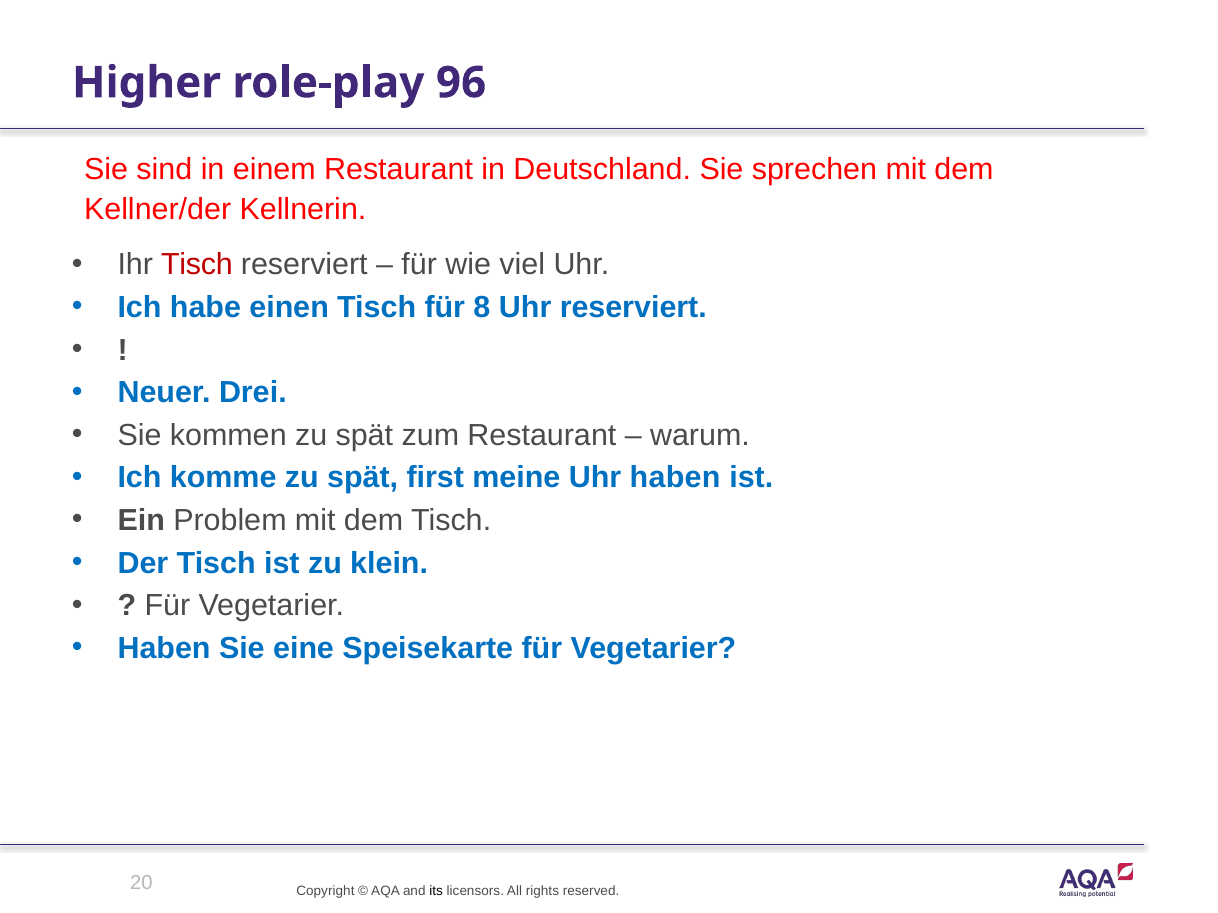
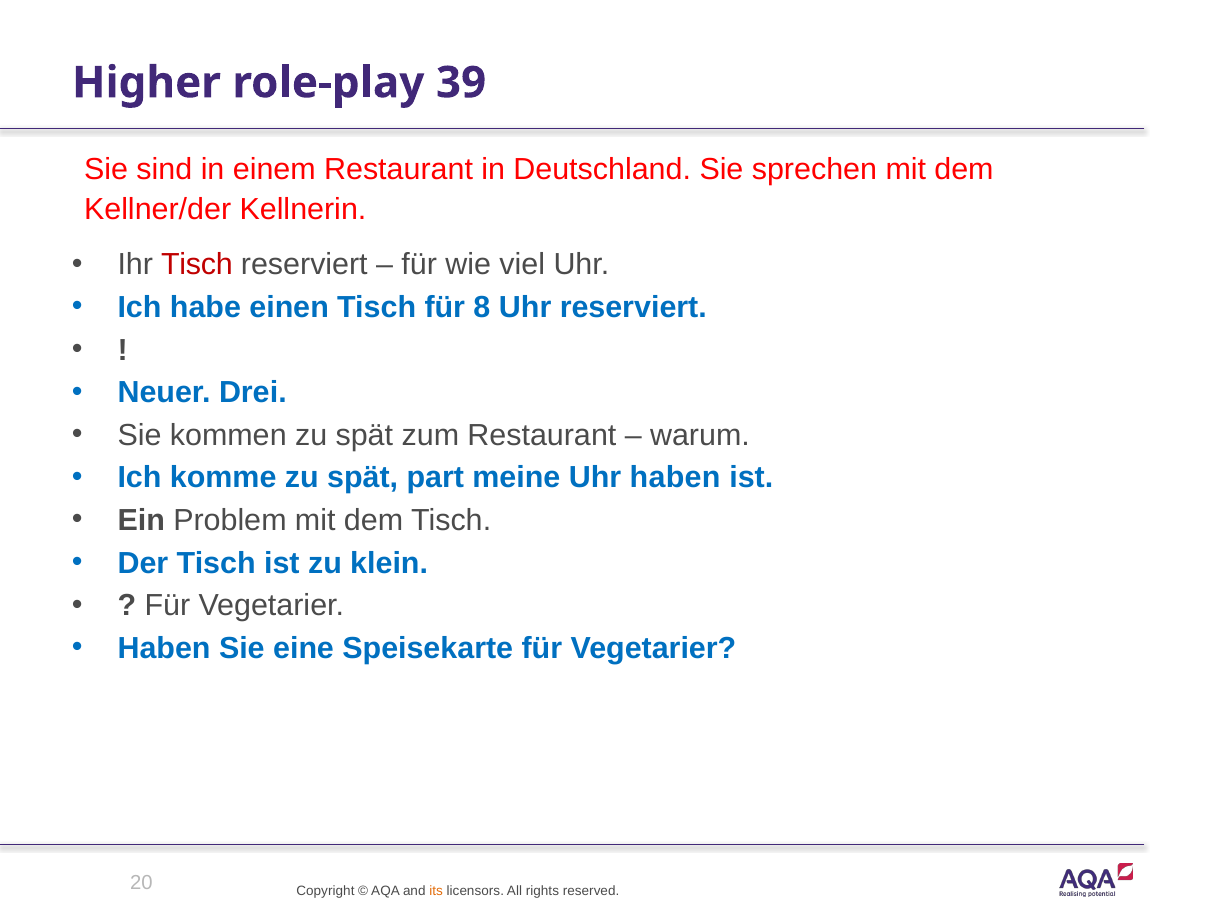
96: 96 -> 39
first: first -> part
its colour: black -> orange
